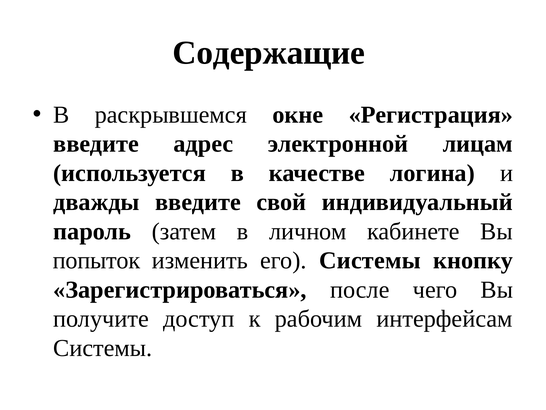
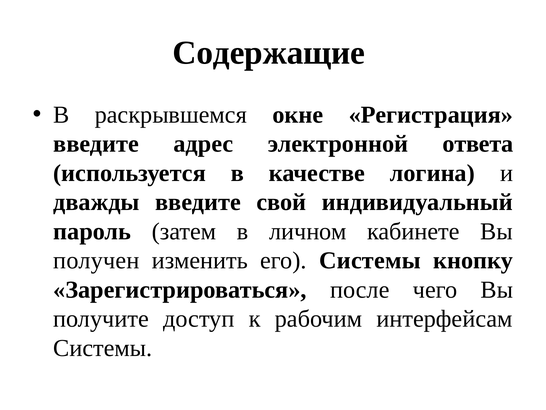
лицам: лицам -> ответа
попыток: попыток -> получен
